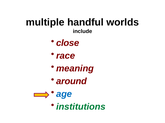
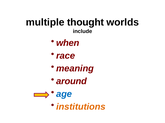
handful: handful -> thought
close: close -> when
institutions colour: green -> orange
